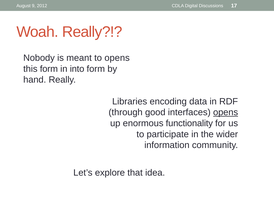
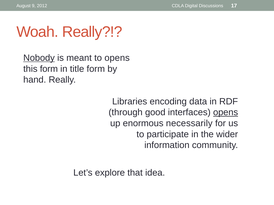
Nobody underline: none -> present
into: into -> title
functionality: functionality -> necessarily
